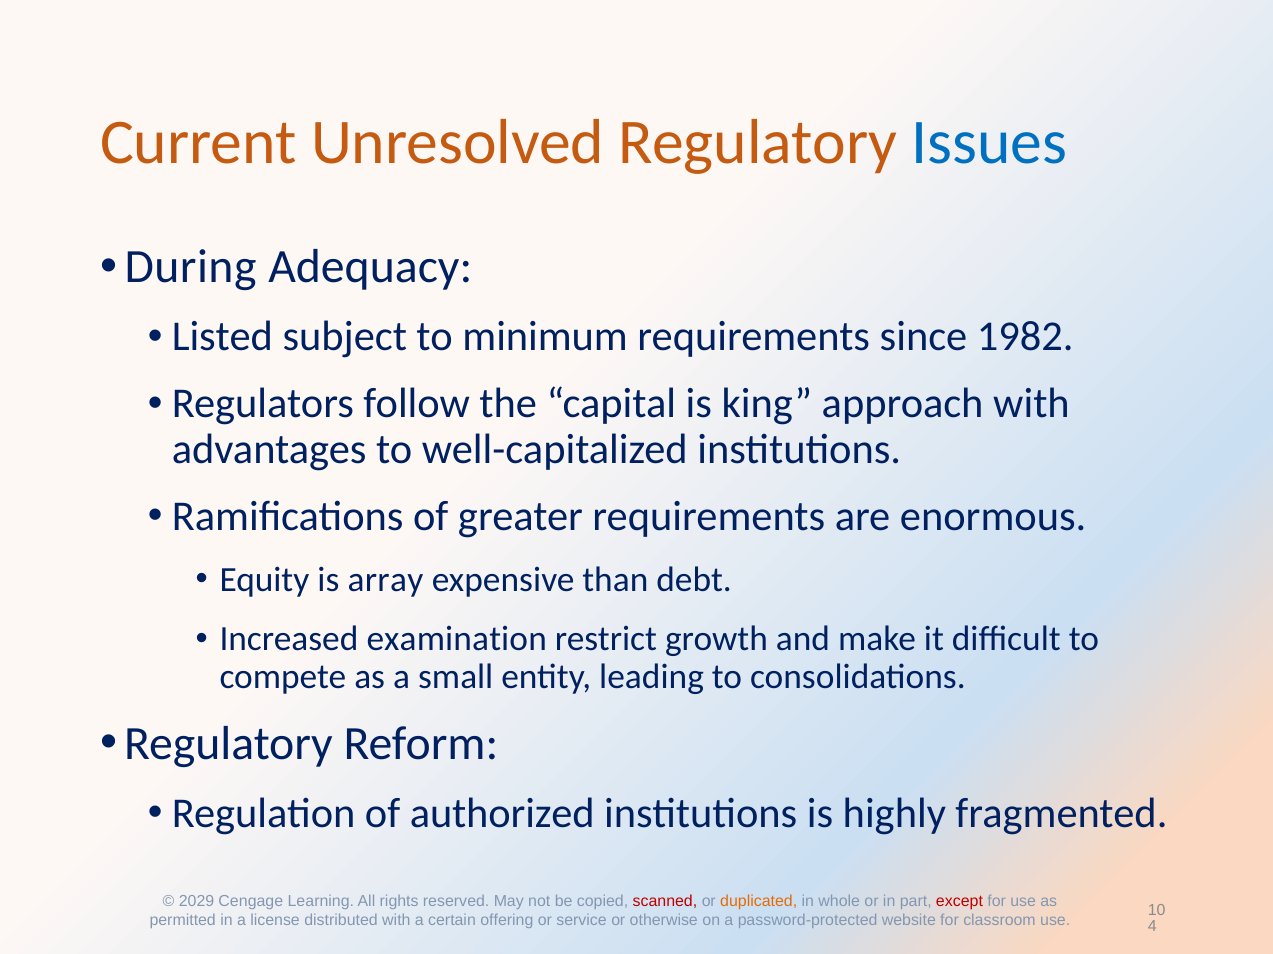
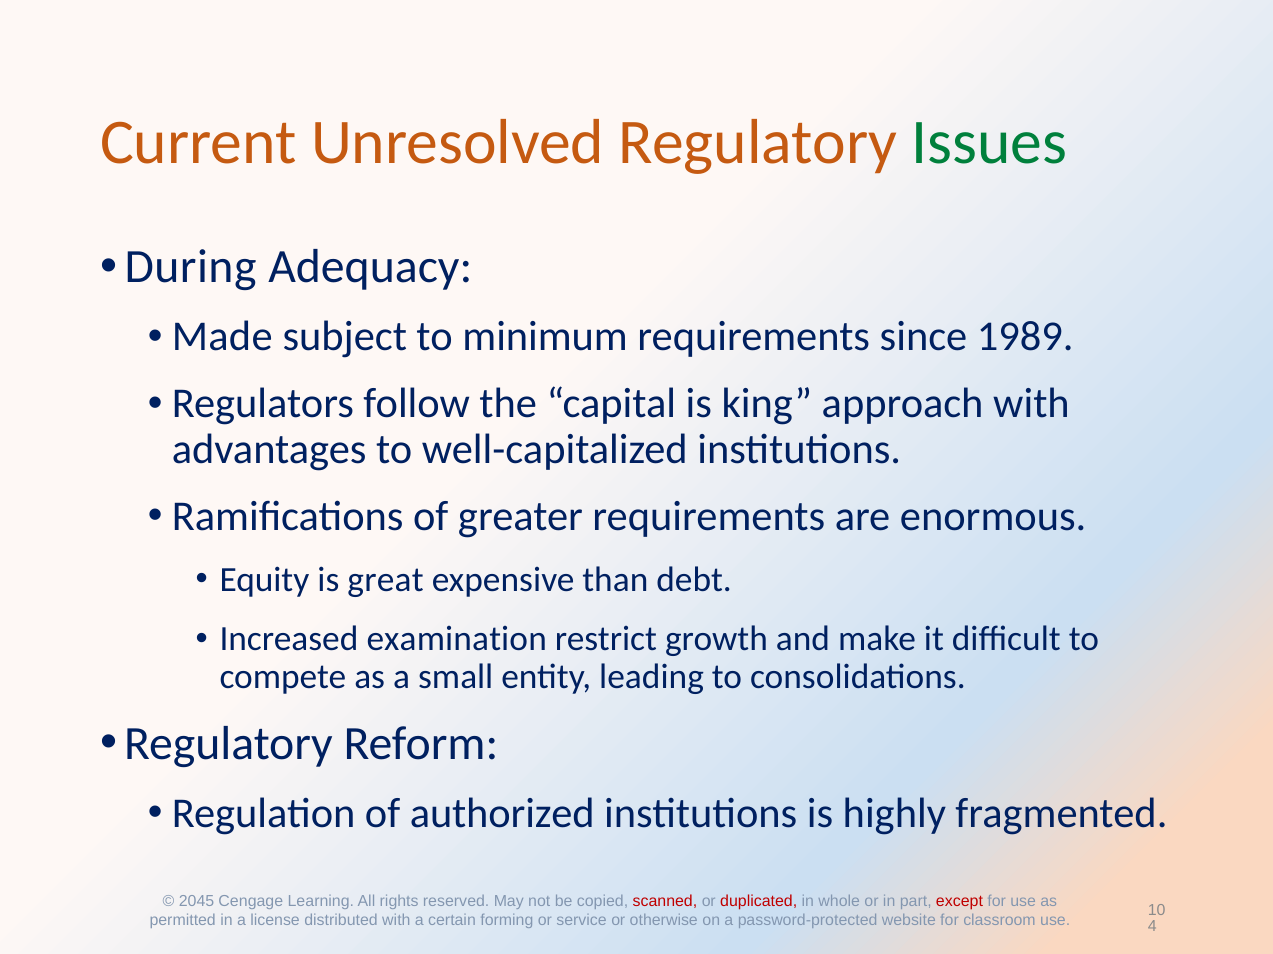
Issues colour: blue -> green
Listed: Listed -> Made
1982: 1982 -> 1989
array: array -> great
2029: 2029 -> 2045
duplicated colour: orange -> red
offering: offering -> forming
